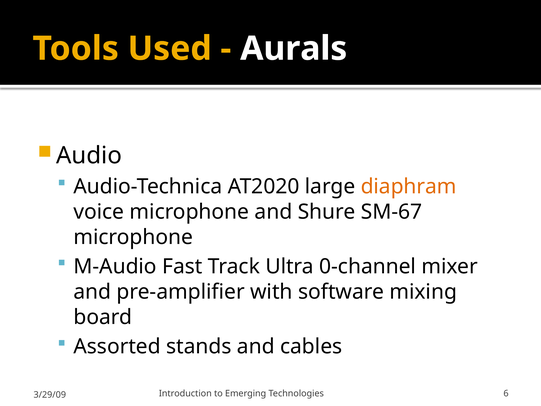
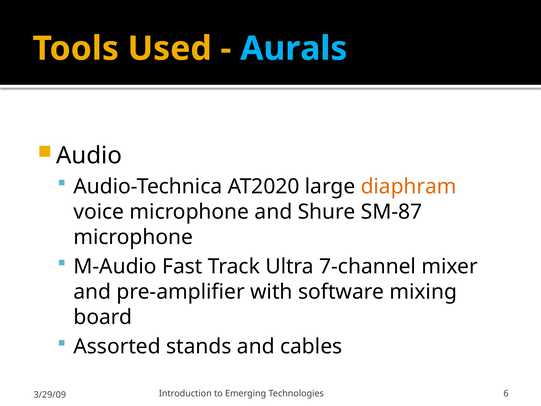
Aurals colour: white -> light blue
SM-67: SM-67 -> SM-87
0-channel: 0-channel -> 7-channel
